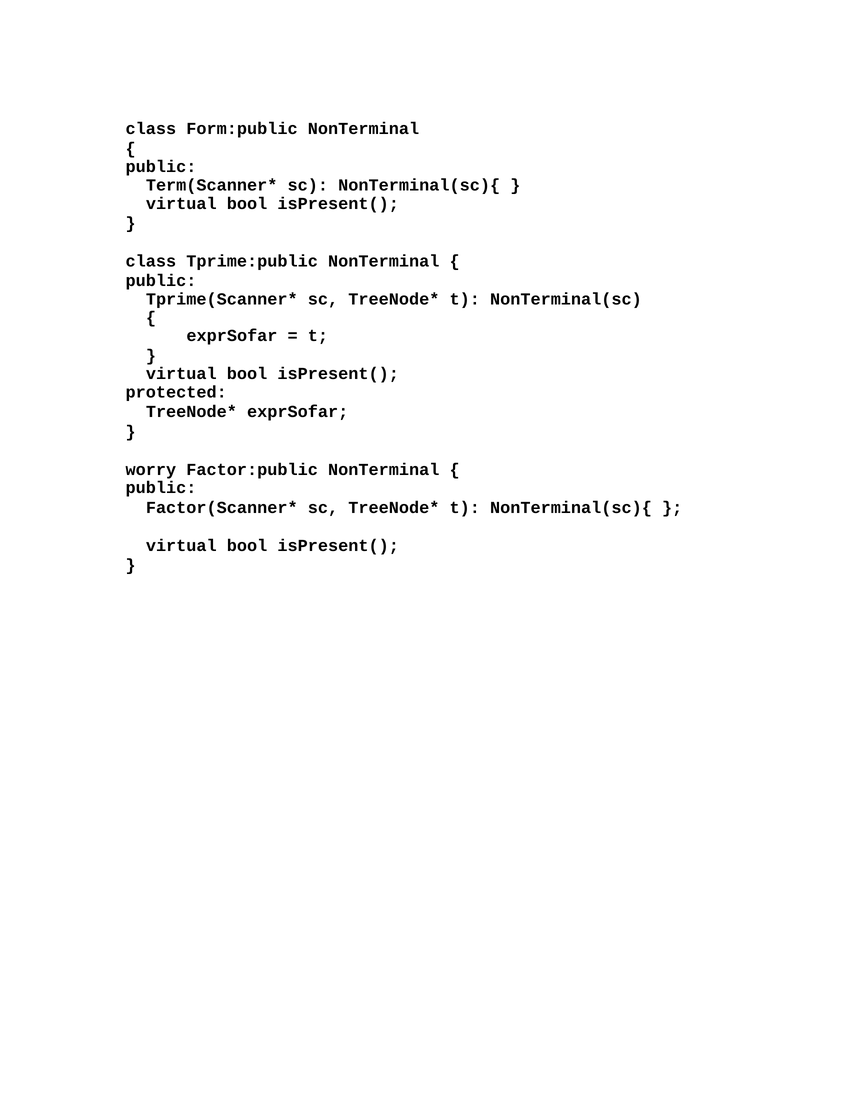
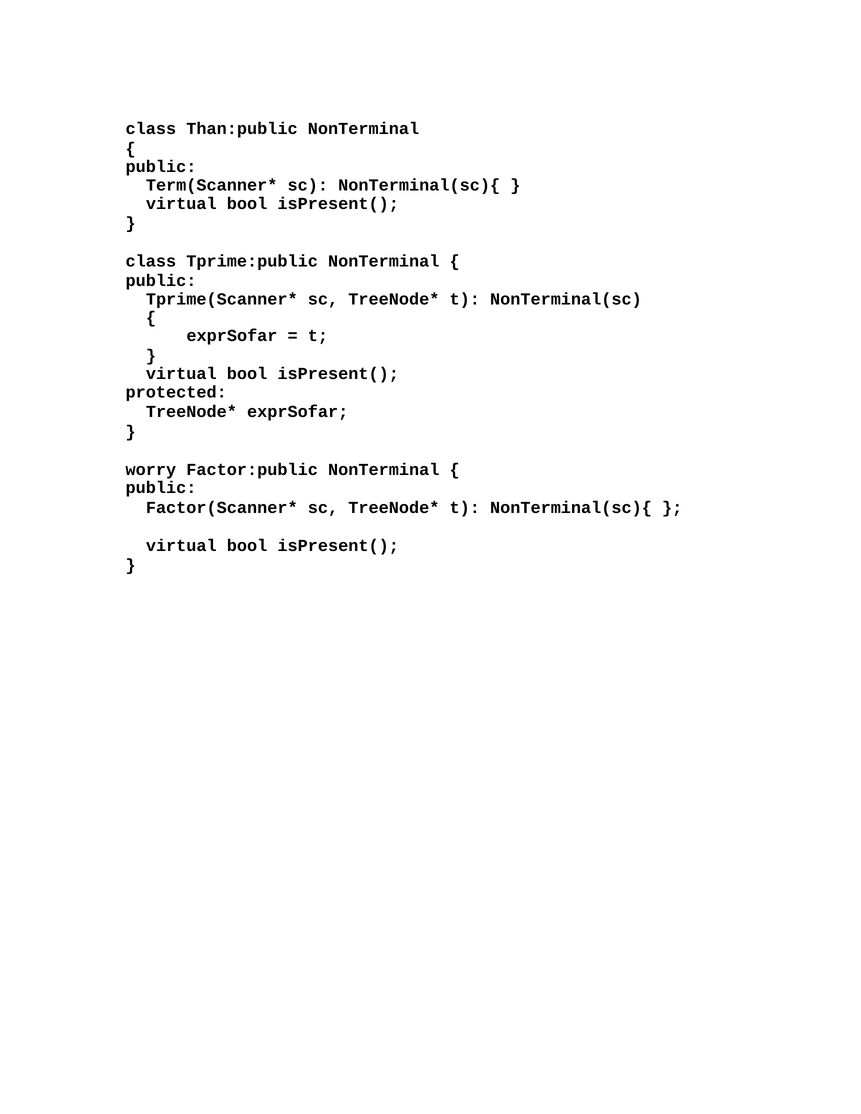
Form:public: Form:public -> Than:public
